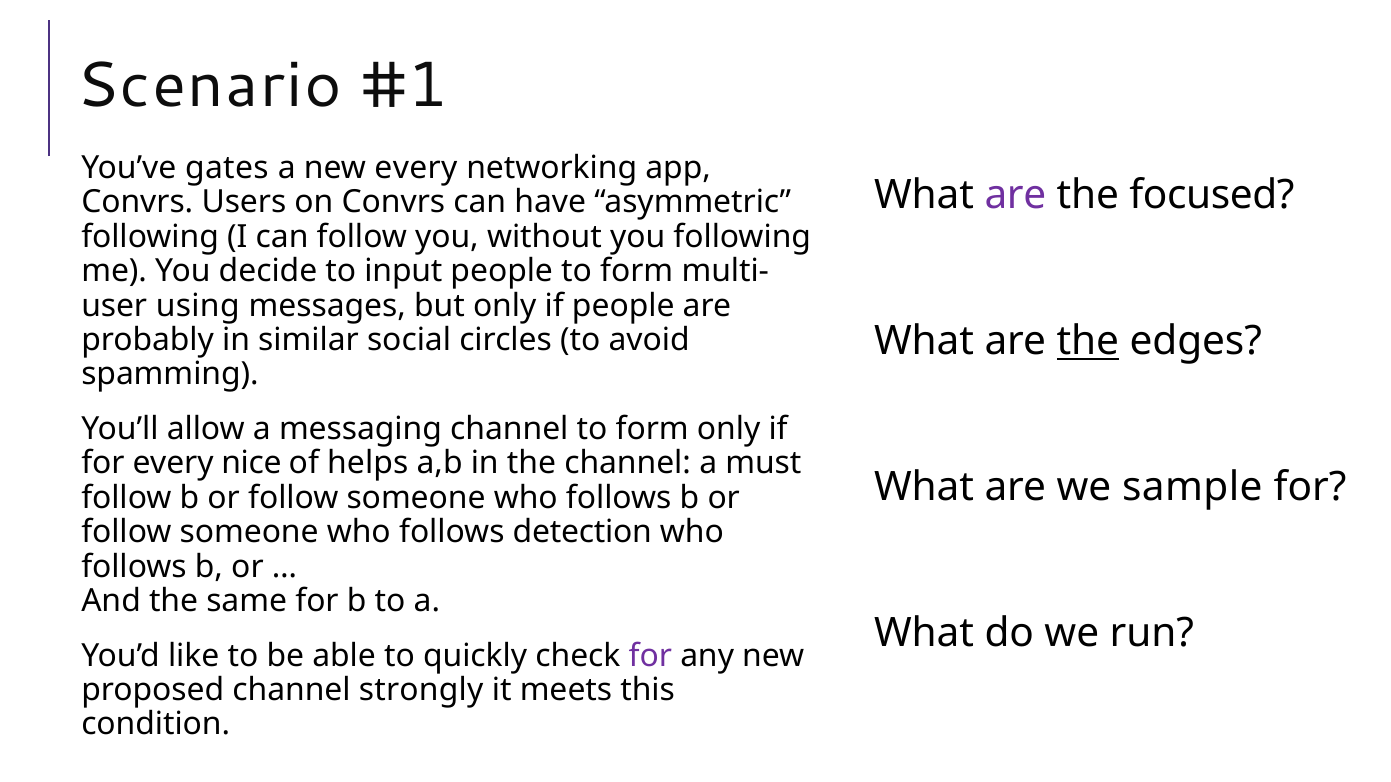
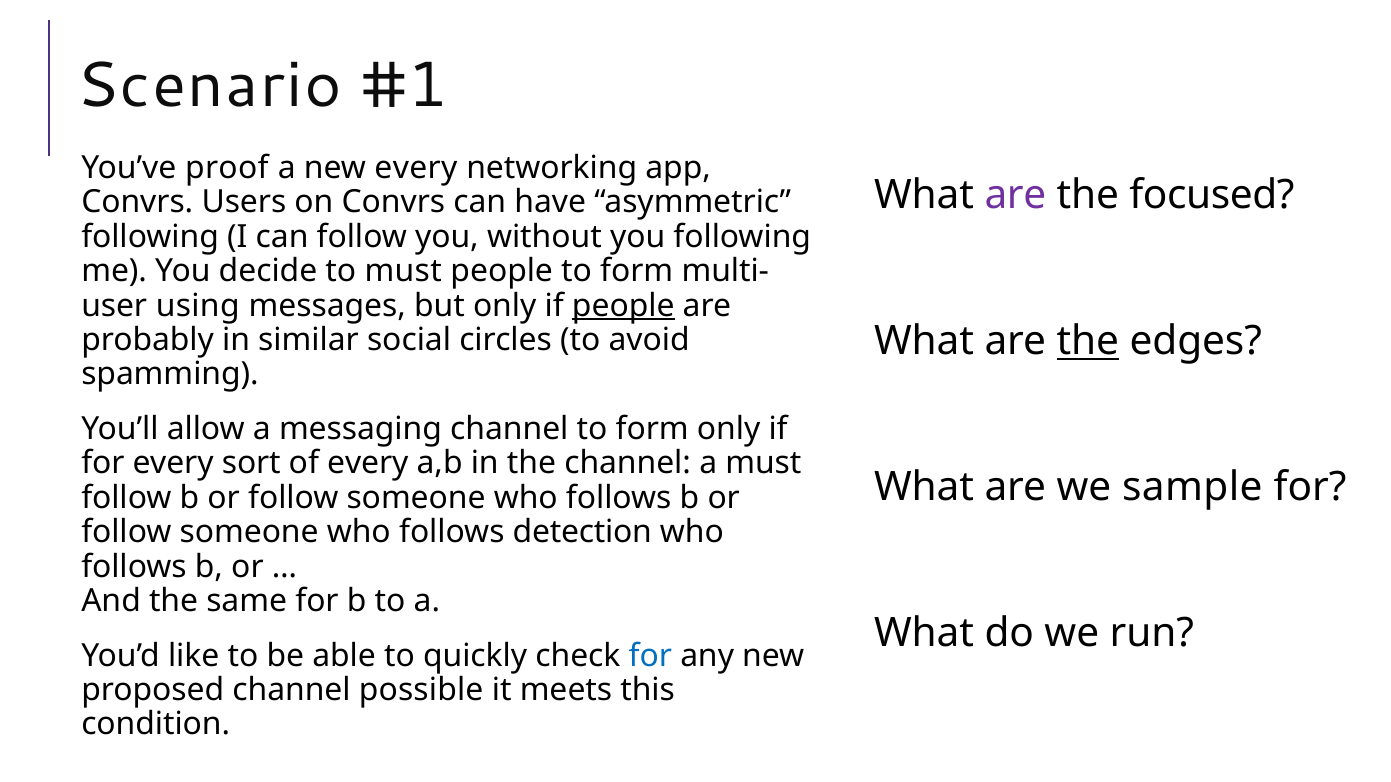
gates: gates -> proof
to input: input -> must
people at (623, 306) underline: none -> present
nice: nice -> sort
of helps: helps -> every
for at (650, 656) colour: purple -> blue
strongly: strongly -> possible
